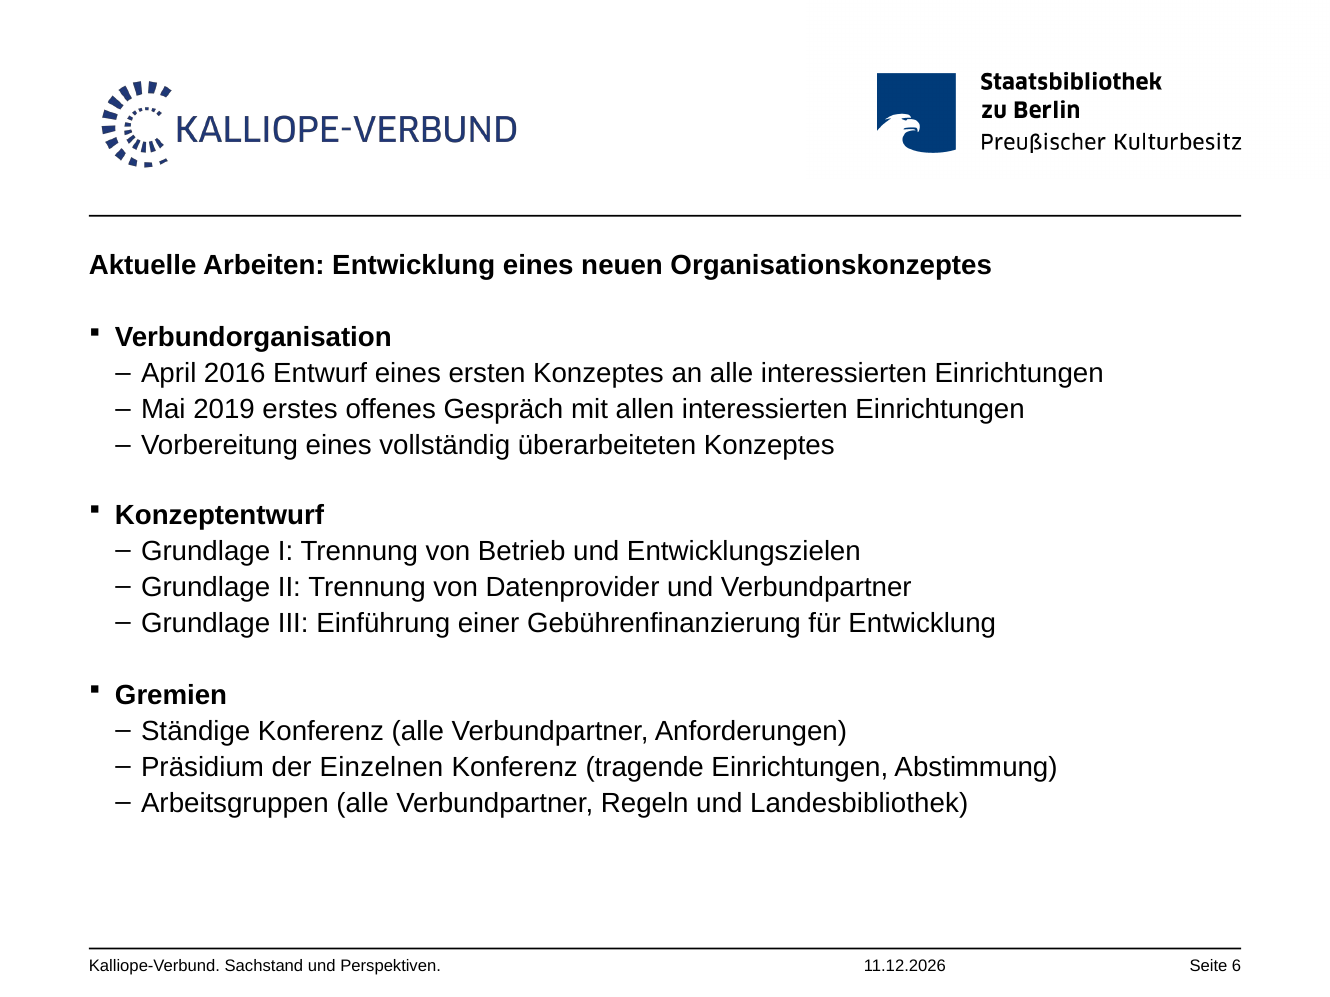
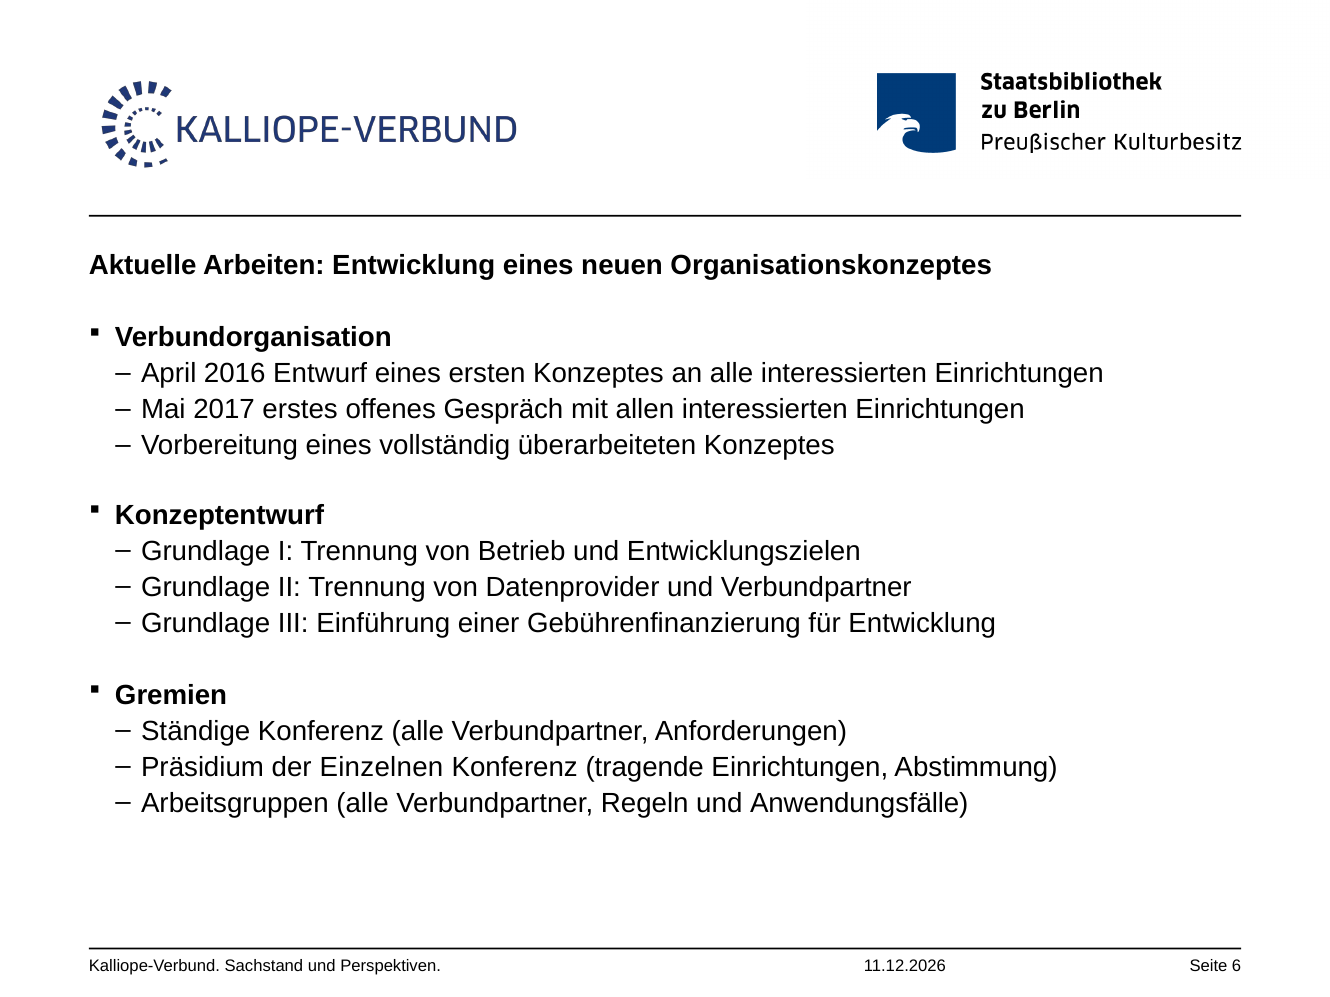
2019: 2019 -> 2017
Landesbibliothek: Landesbibliothek -> Anwendungsfälle
